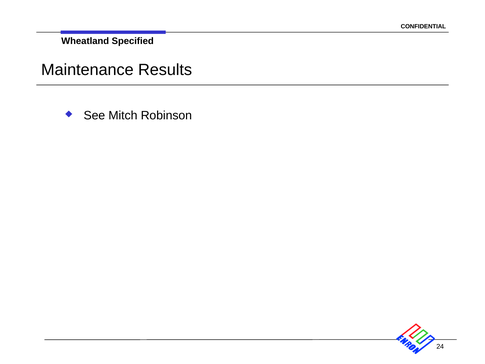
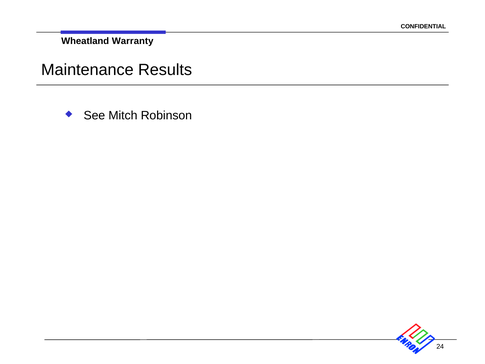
Specified: Specified -> Warranty
